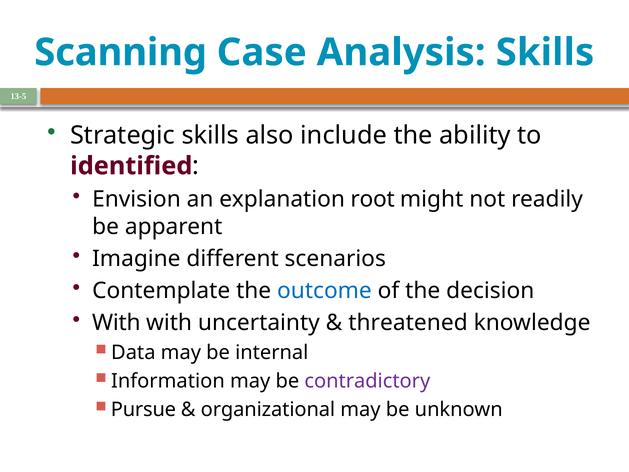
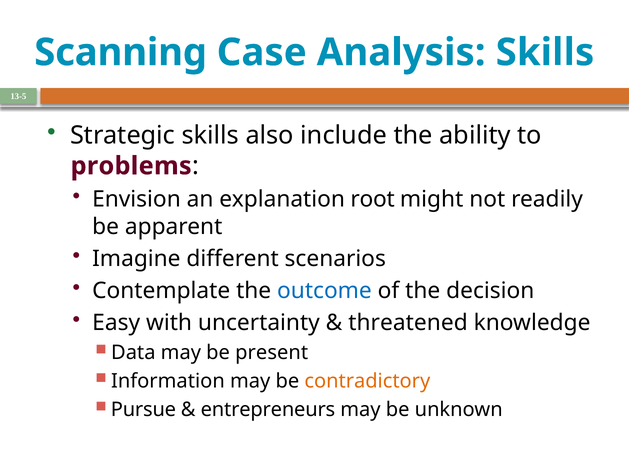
identified: identified -> problems
With at (116, 323): With -> Easy
internal: internal -> present
contradictory colour: purple -> orange
organizational: organizational -> entrepreneurs
